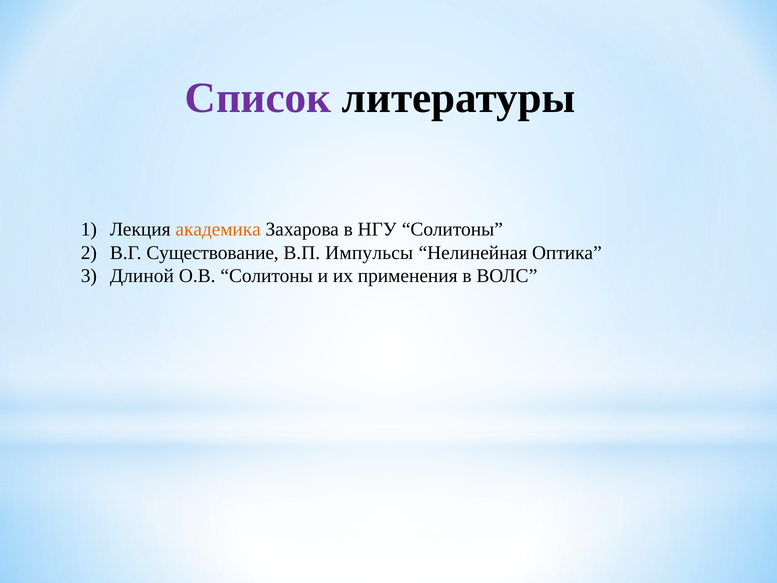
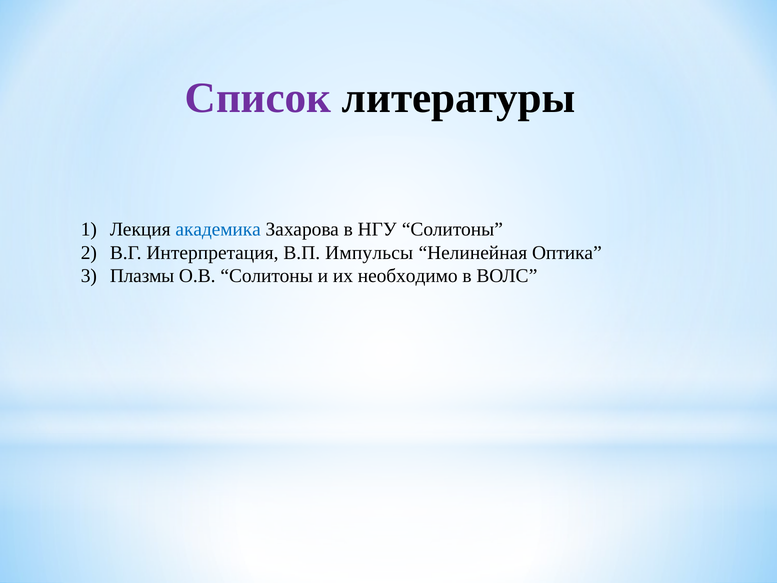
академика colour: orange -> blue
Существование: Существование -> Интерпретация
Длиной: Длиной -> Плазмы
применения: применения -> необходимо
